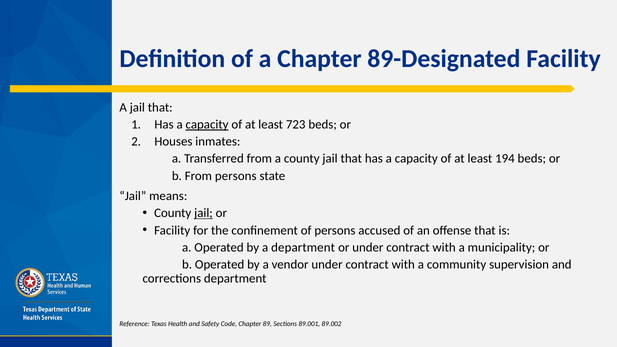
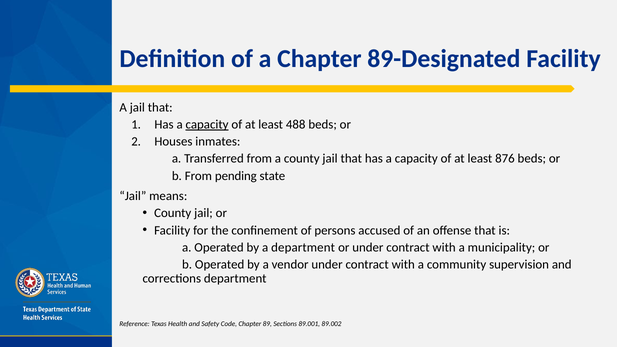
723: 723 -> 488
194: 194 -> 876
From persons: persons -> pending
jail at (204, 213) underline: present -> none
